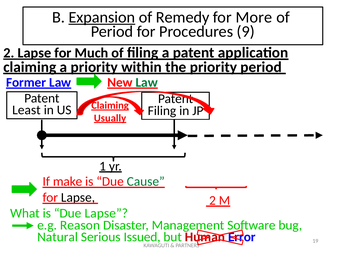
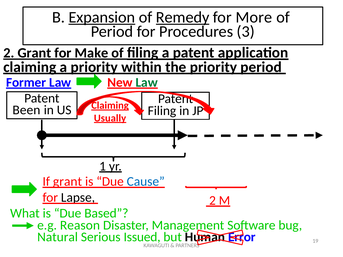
Remedy underline: none -> present
9: 9 -> 3
2 Lapse: Lapse -> Grant
Much: Much -> Make
Least: Least -> Been
If make: make -> grant
Cause colour: green -> blue
Due Lapse: Lapse -> Based
Human colour: red -> black
